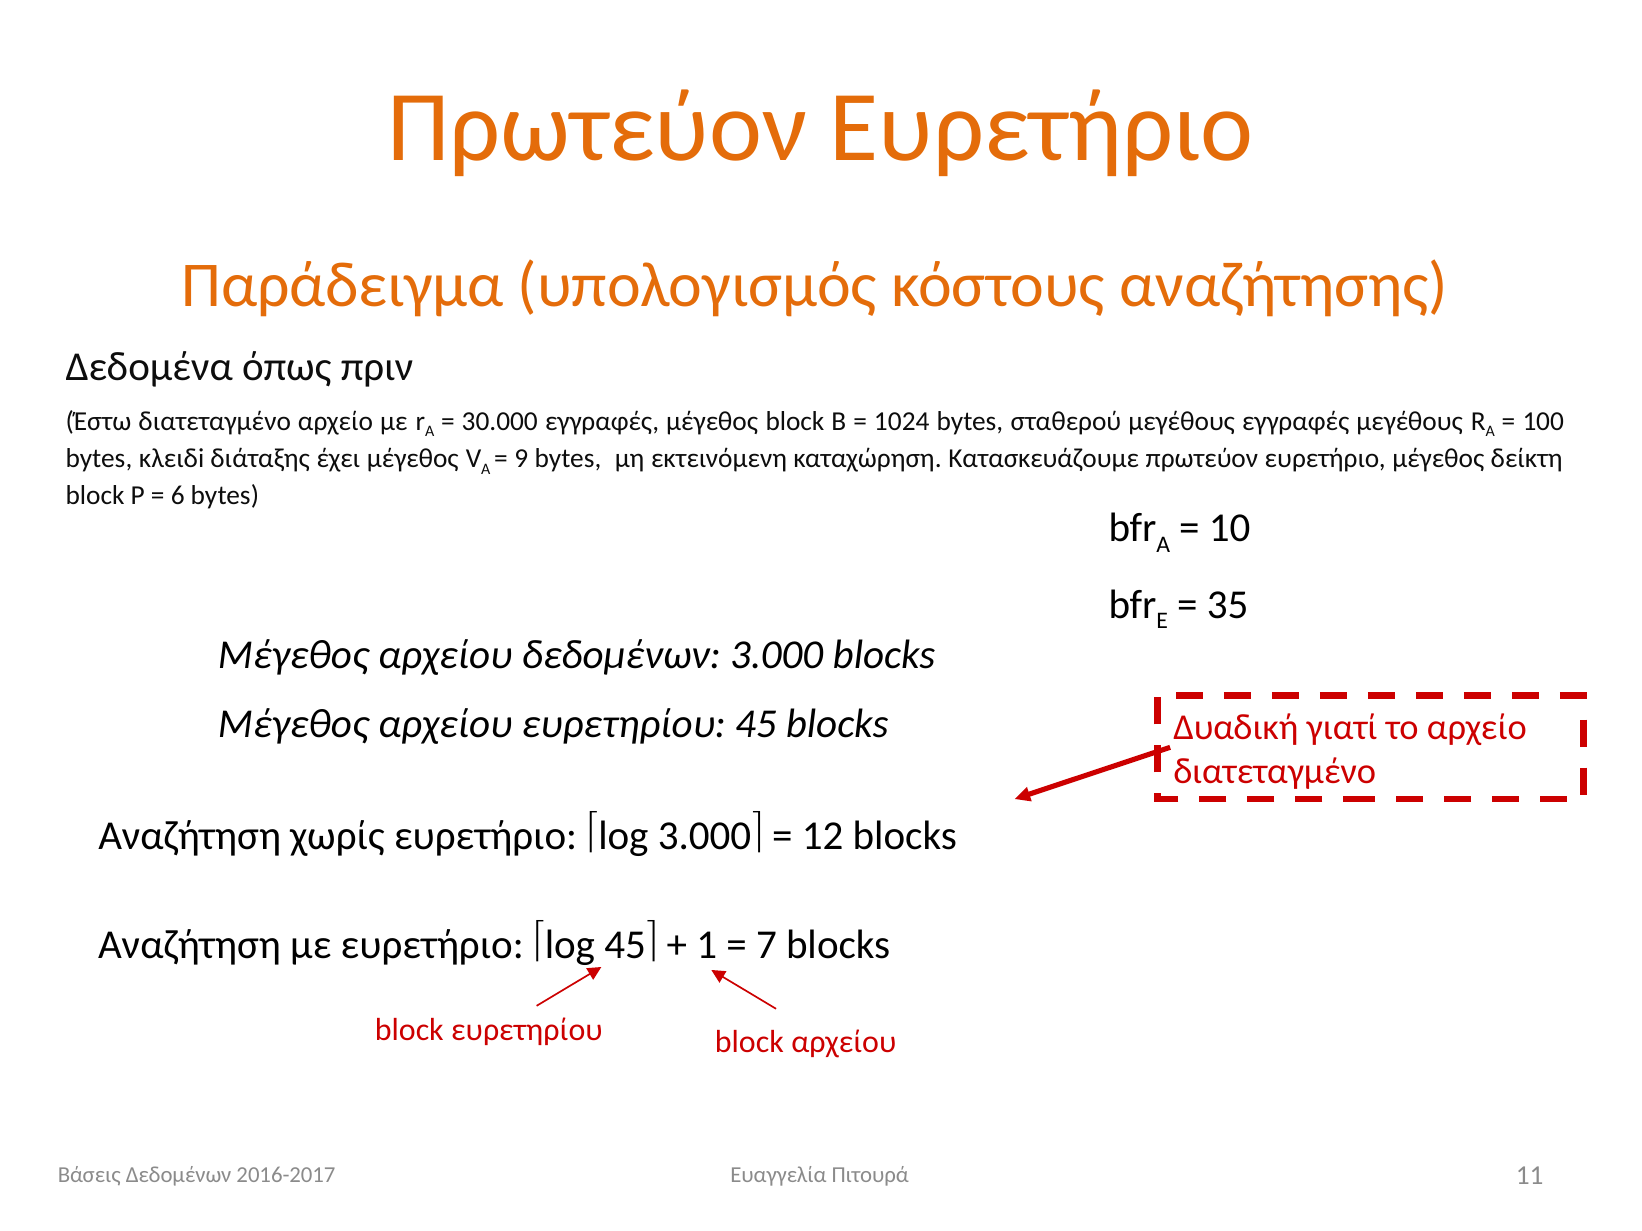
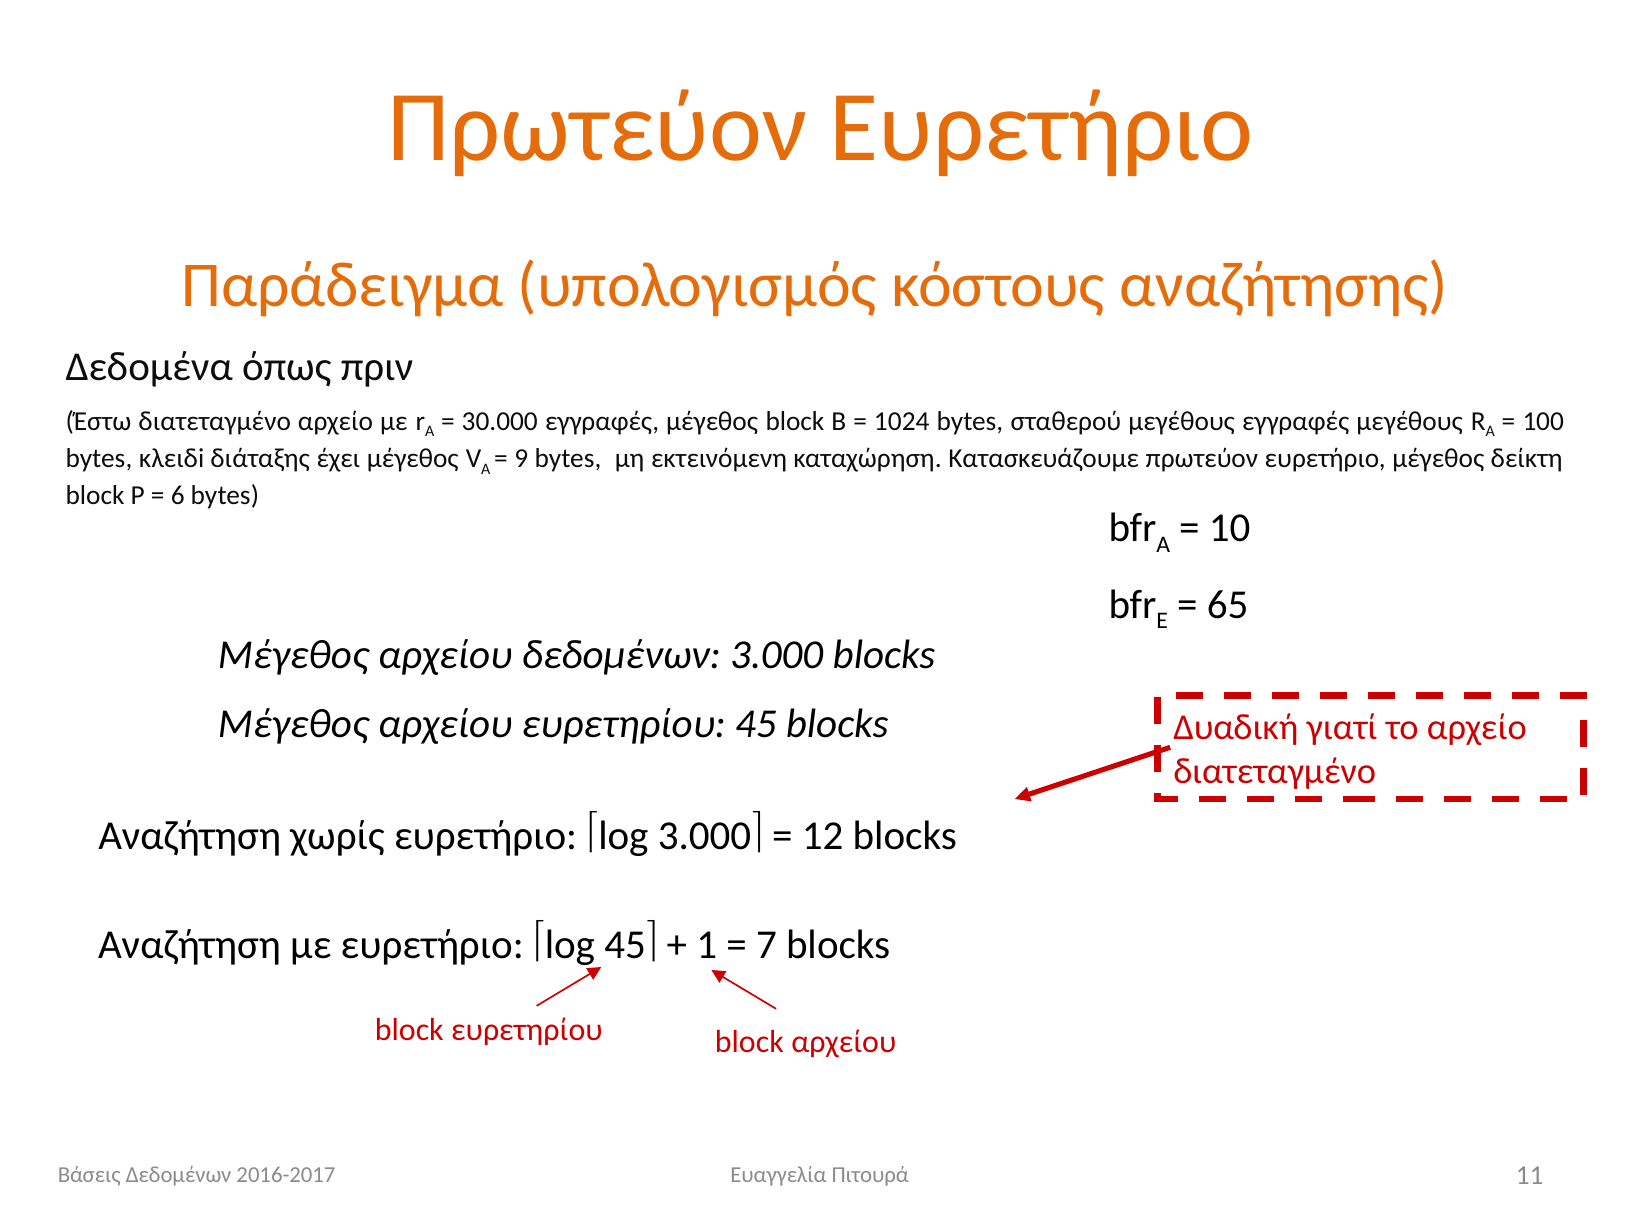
35: 35 -> 65
